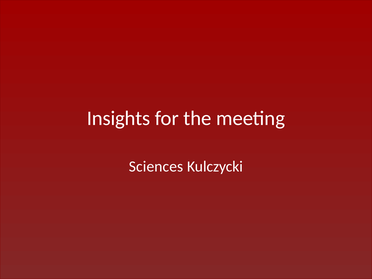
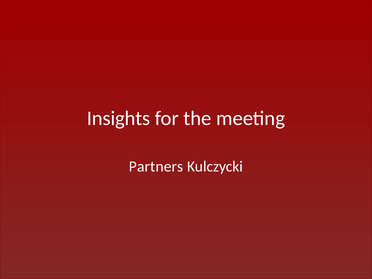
Sciences: Sciences -> Partners
